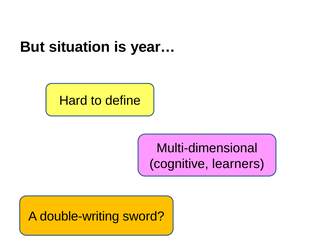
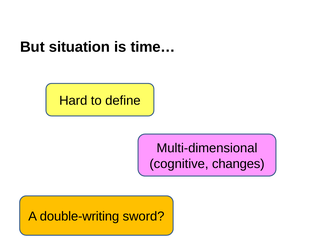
year…: year… -> time…
learners: learners -> changes
